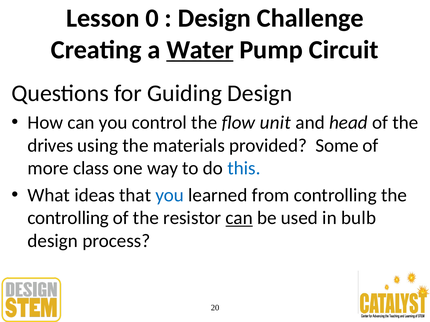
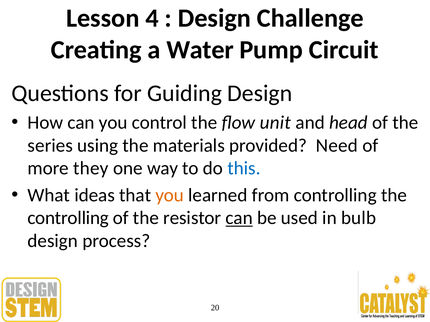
0: 0 -> 4
Water underline: present -> none
drives: drives -> series
Some: Some -> Need
class: class -> they
you at (170, 195) colour: blue -> orange
